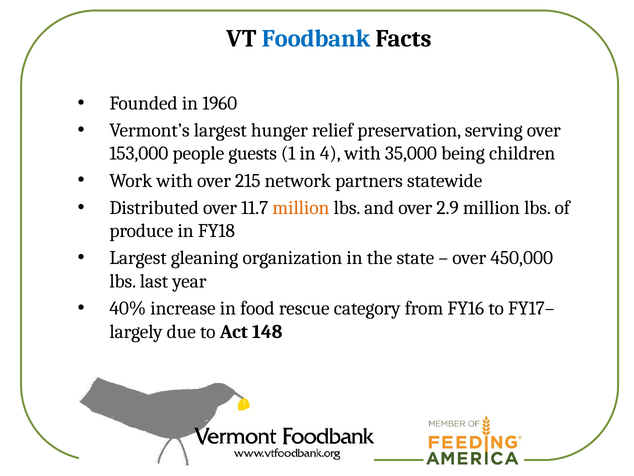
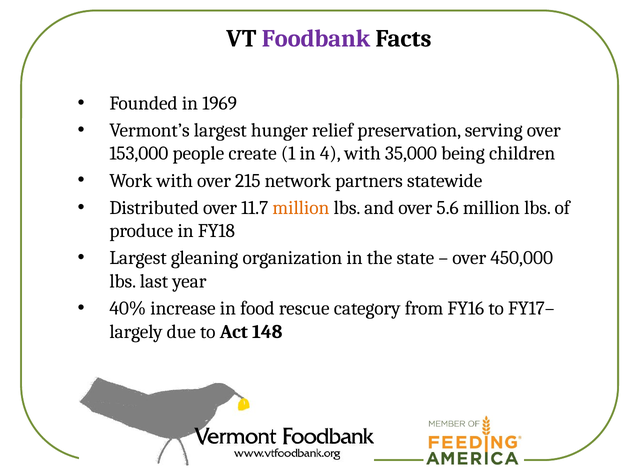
Foodbank colour: blue -> purple
1960: 1960 -> 1969
guests: guests -> create
2.9: 2.9 -> 5.6
